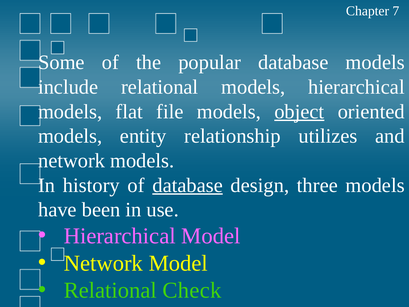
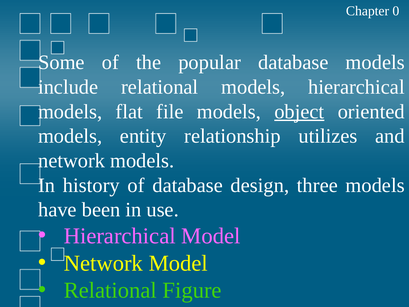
7: 7 -> 0
database at (188, 185) underline: present -> none
Check: Check -> Figure
